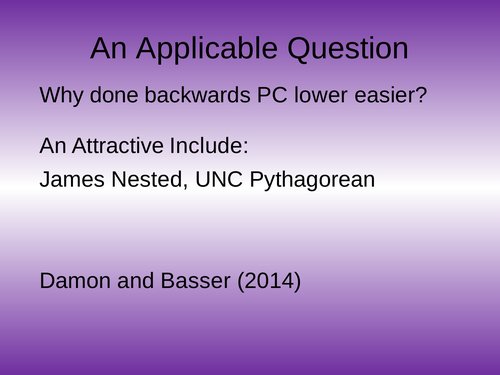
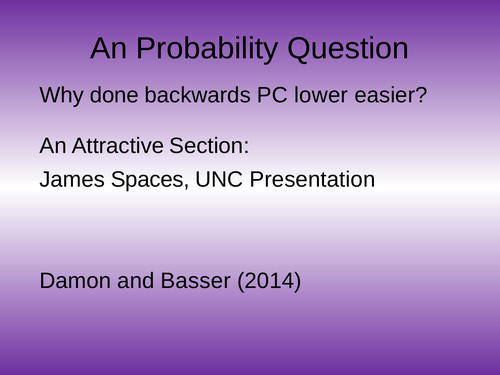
Applicable: Applicable -> Probability
Include: Include -> Section
Nested: Nested -> Spaces
Pythagorean: Pythagorean -> Presentation
